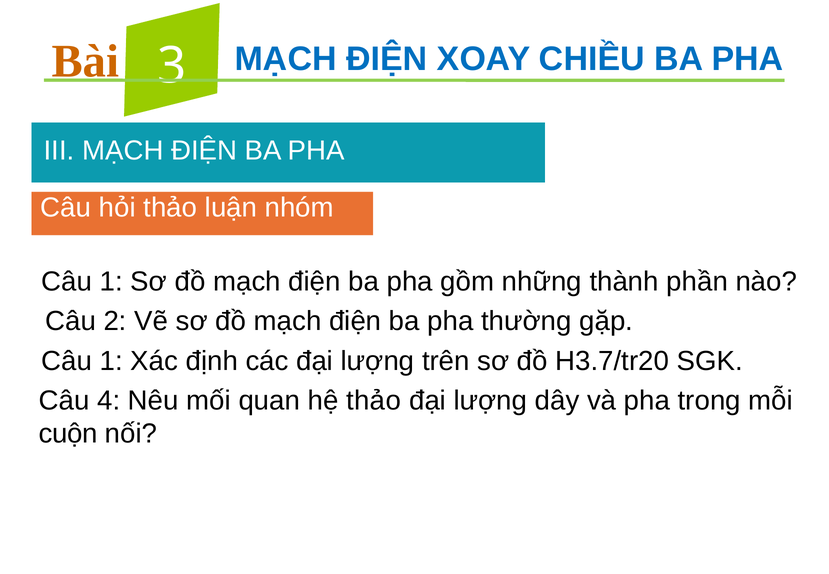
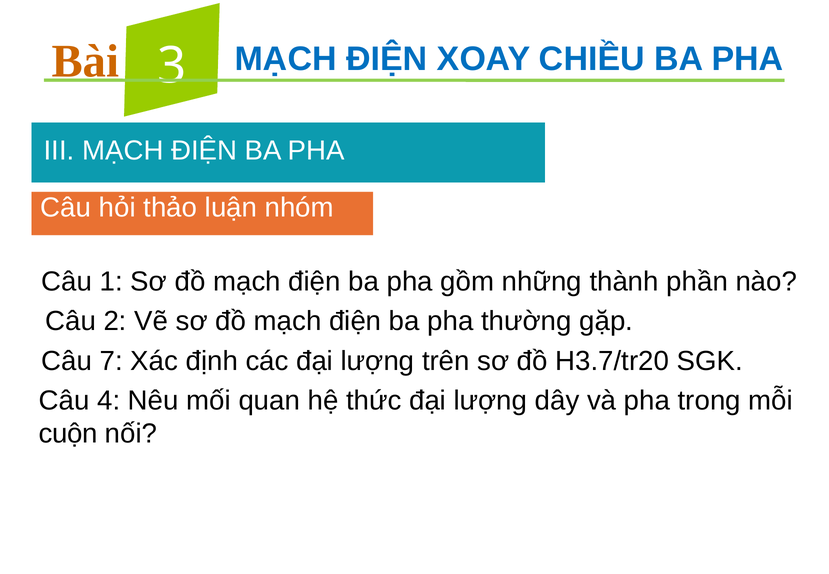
1 at (111, 361): 1 -> 7
hệ thảo: thảo -> thức
